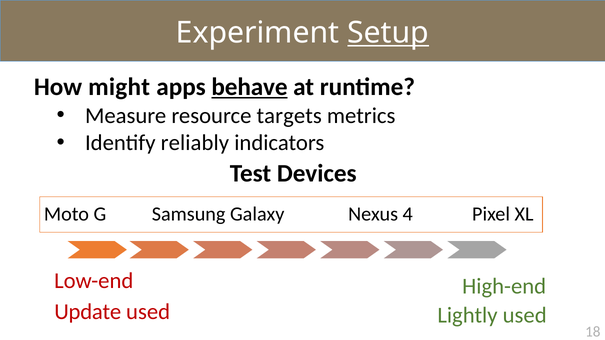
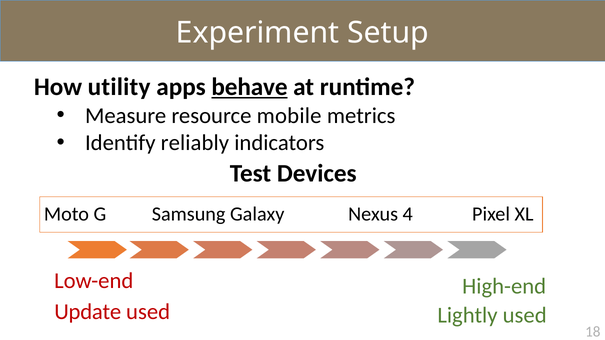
Setup underline: present -> none
might: might -> utility
targets: targets -> mobile
